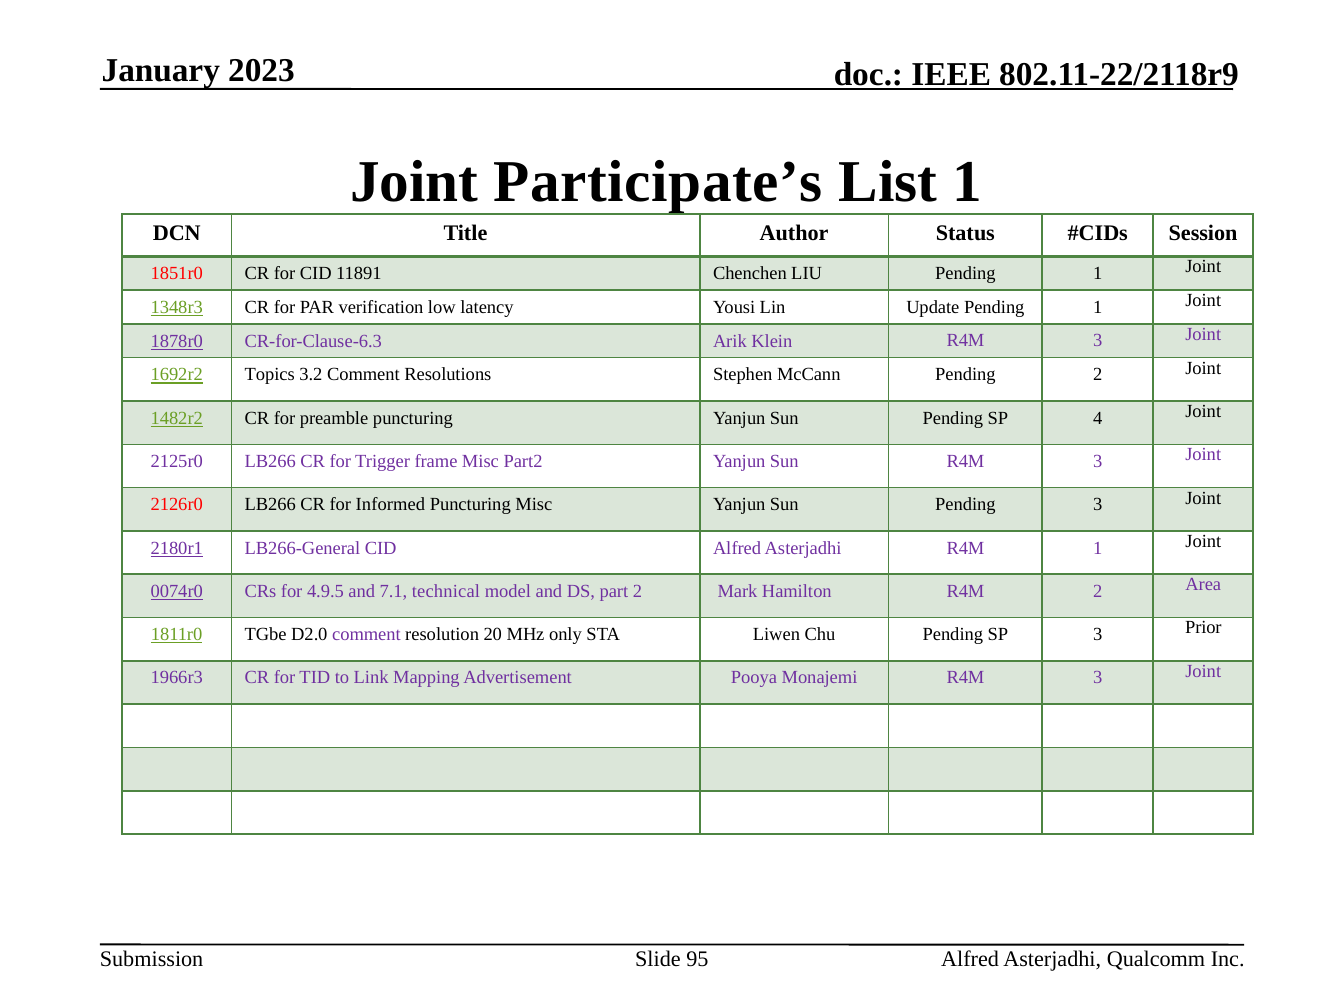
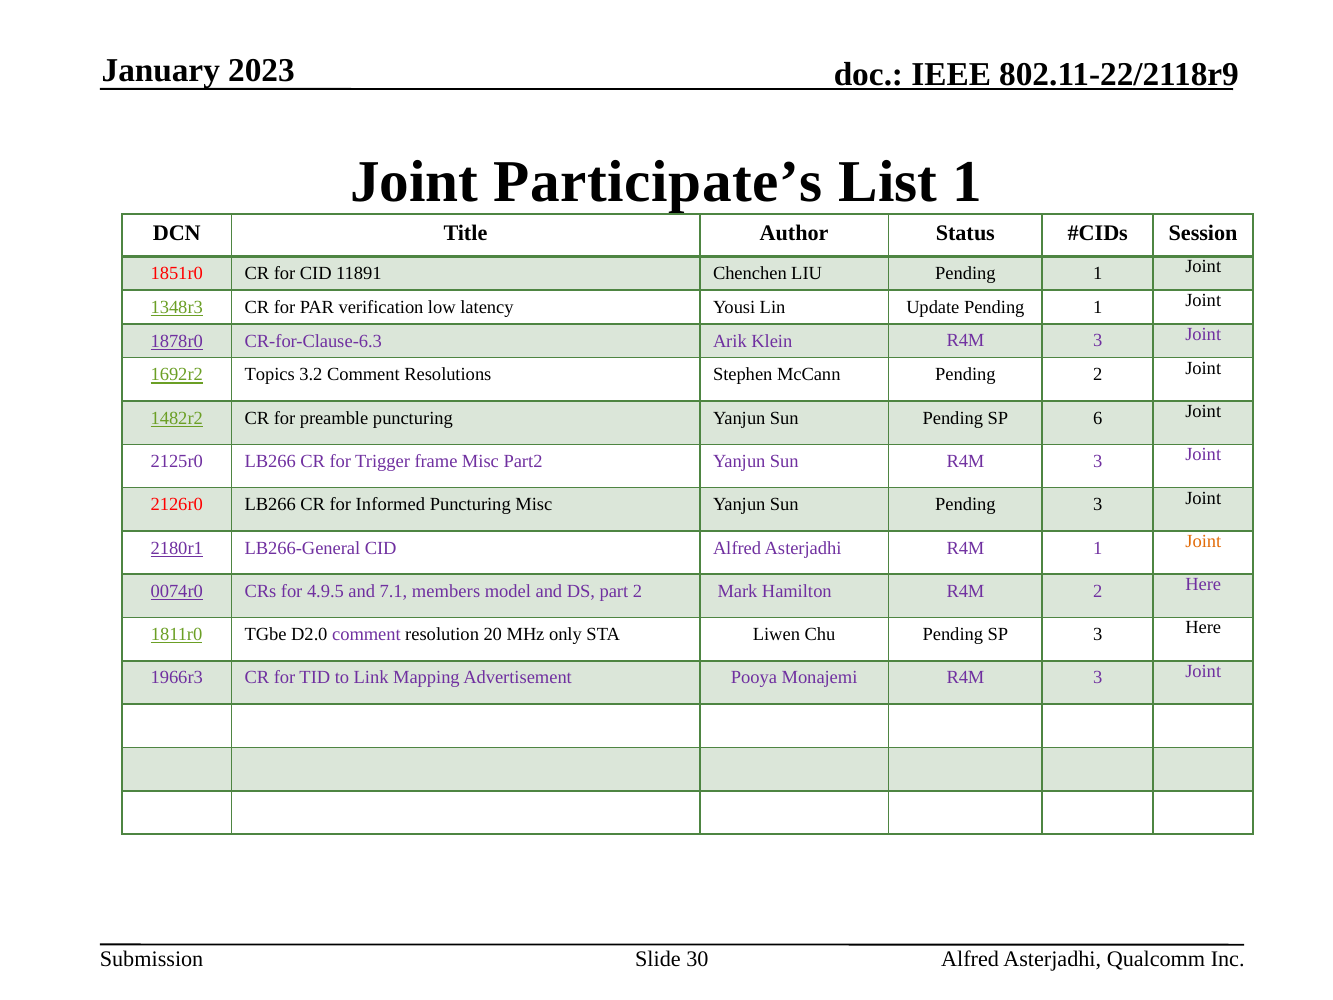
4: 4 -> 6
Joint at (1203, 541) colour: black -> orange
technical: technical -> members
2 Area: Area -> Here
3 Prior: Prior -> Here
95: 95 -> 30
